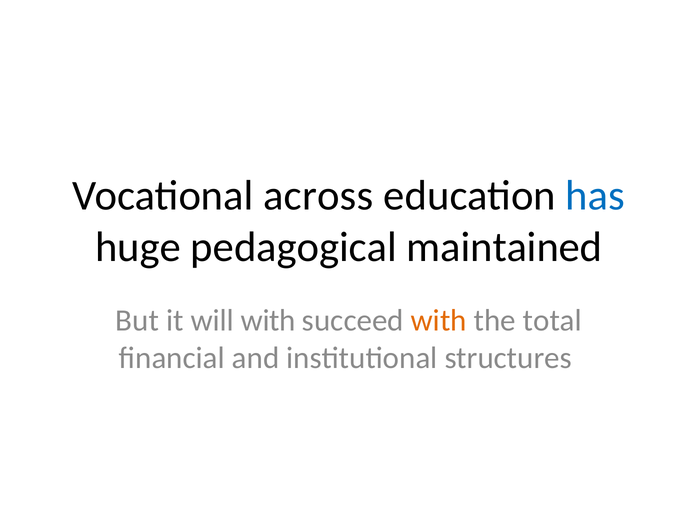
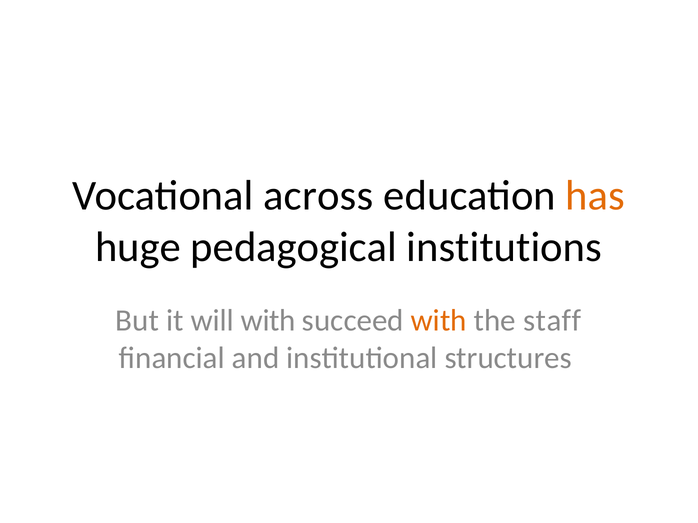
has colour: blue -> orange
maintained: maintained -> institutions
total: total -> staff
